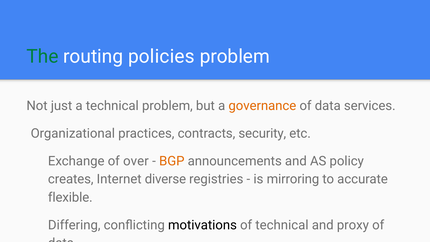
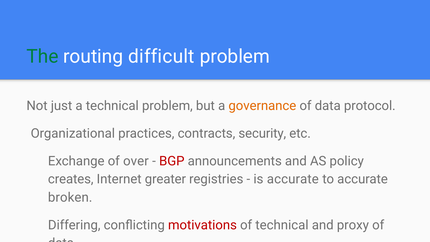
policies: policies -> difficult
services: services -> protocol
BGP colour: orange -> red
diverse: diverse -> greater
is mirroring: mirroring -> accurate
flexible: flexible -> broken
motivations colour: black -> red
